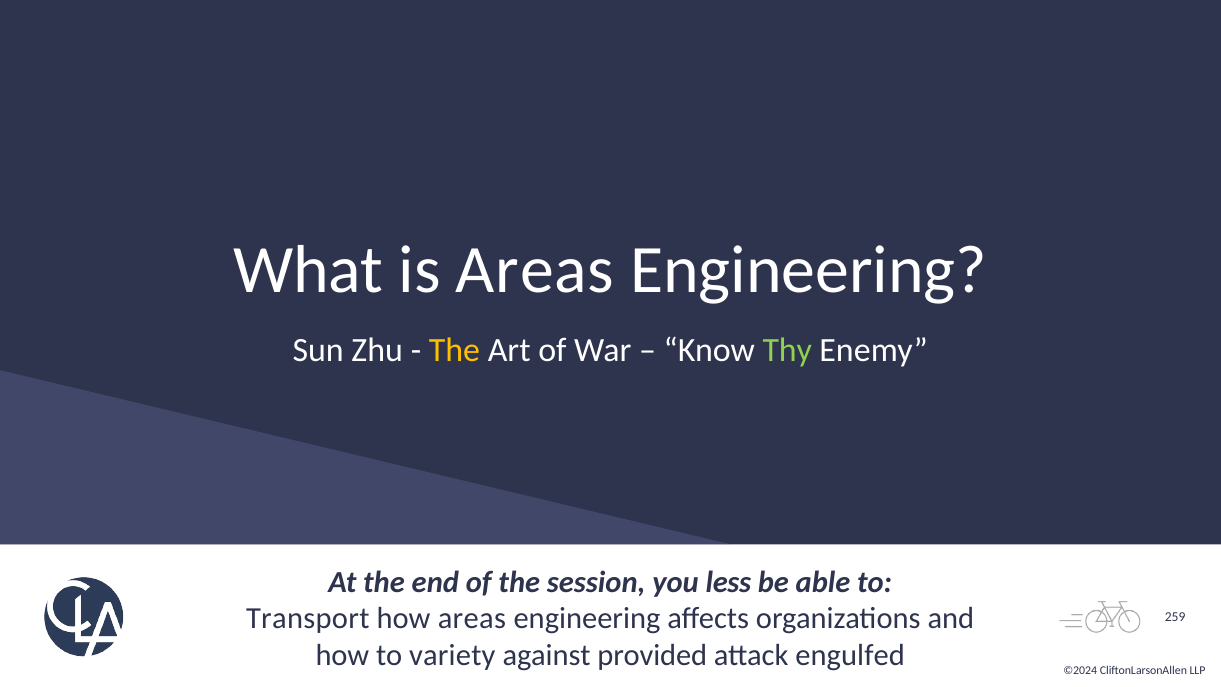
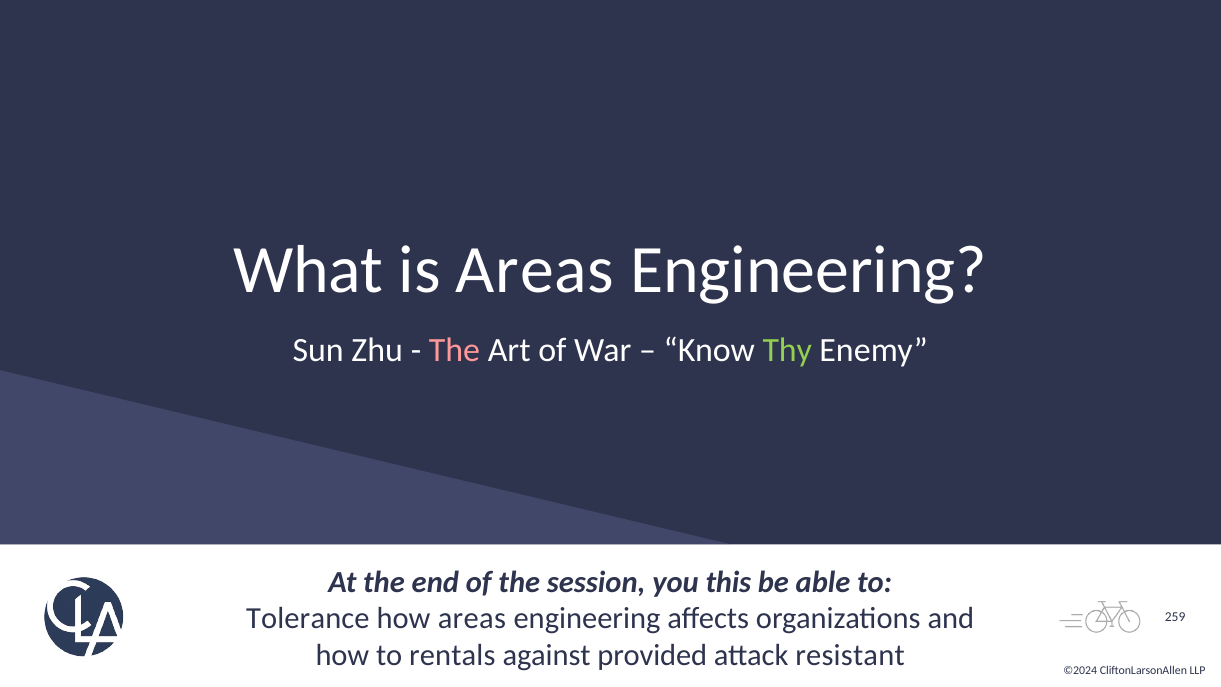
The at (454, 350) colour: yellow -> pink
less: less -> this
Transport: Transport -> Tolerance
variety: variety -> rentals
engulfed: engulfed -> resistant
